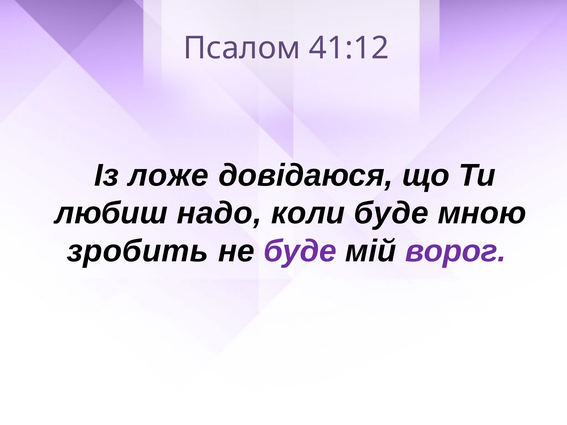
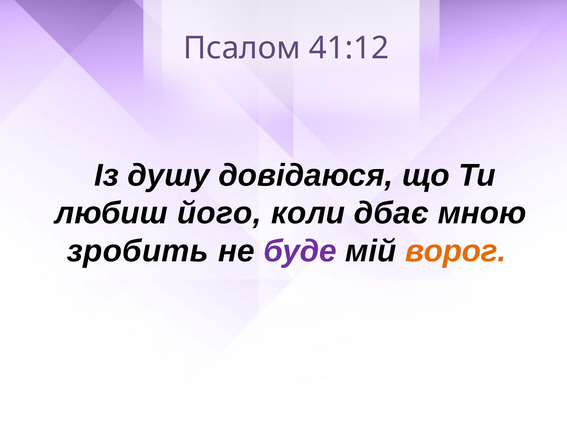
ложе: ложе -> душу
надо: надо -> його
коли буде: буде -> дбає
ворог colour: purple -> orange
